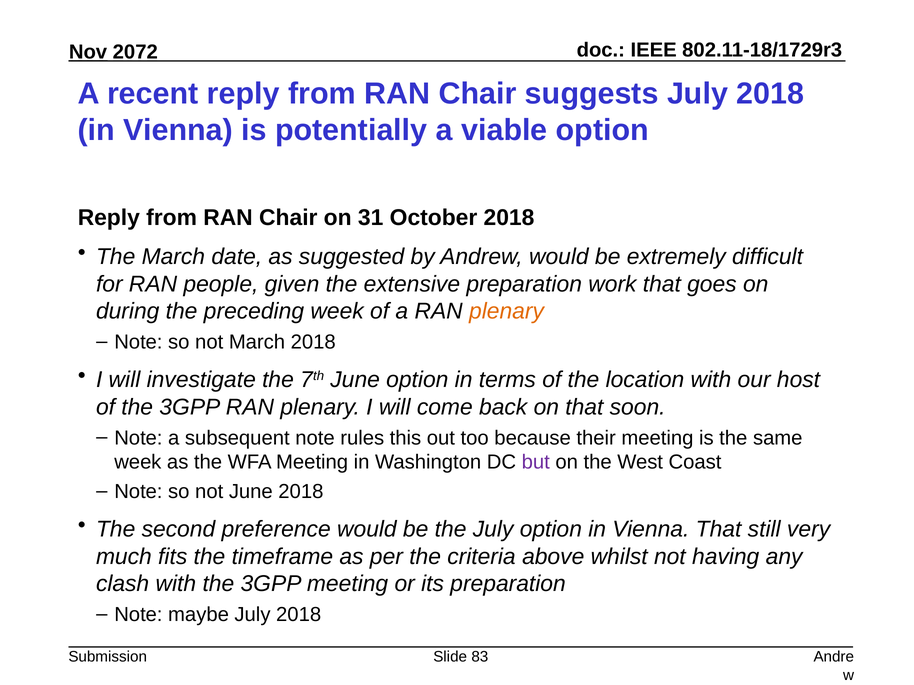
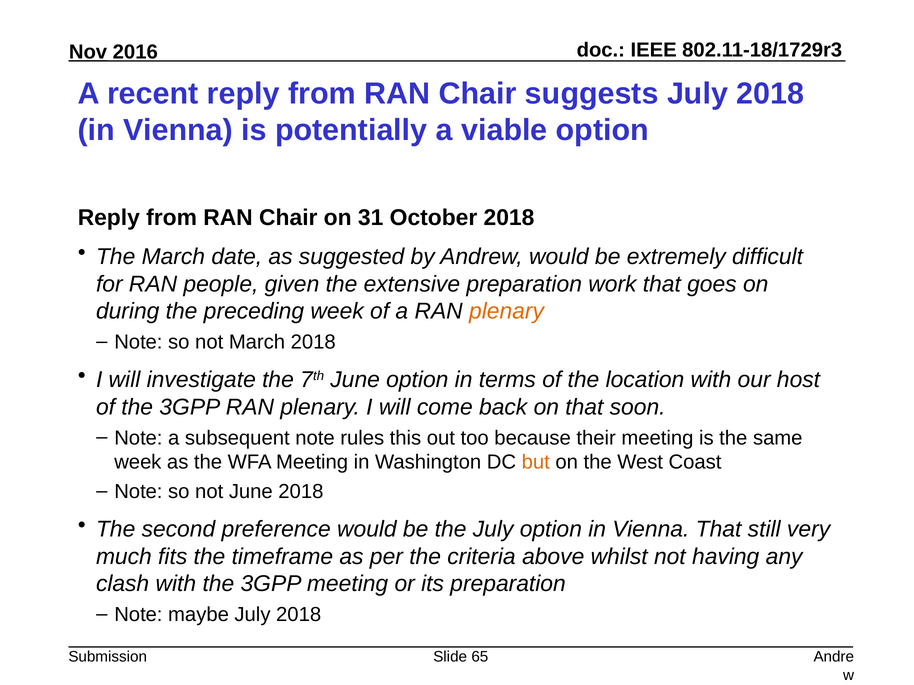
2072: 2072 -> 2016
but colour: purple -> orange
83: 83 -> 65
